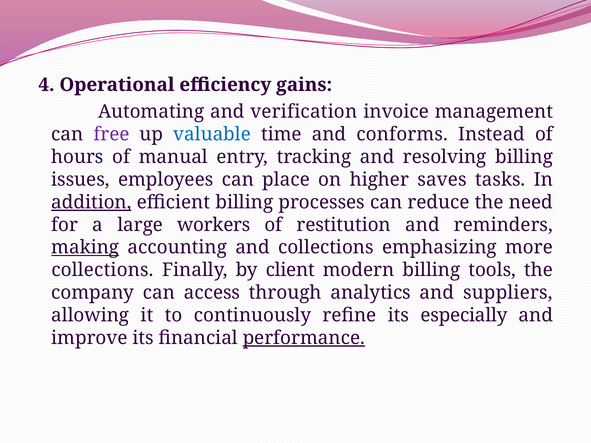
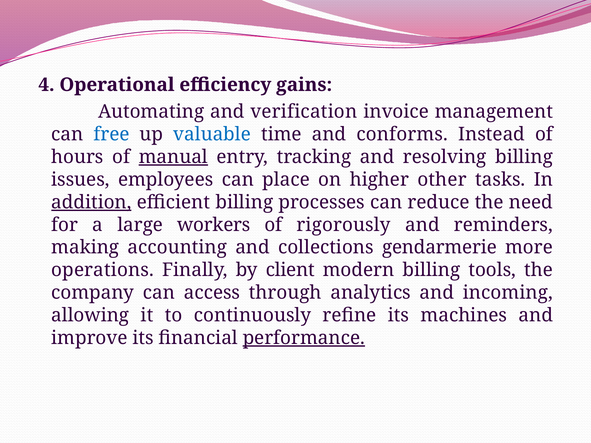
free colour: purple -> blue
manual underline: none -> present
saves: saves -> other
restitution: restitution -> rigorously
making underline: present -> none
emphasizing: emphasizing -> gendarmerie
collections at (102, 270): collections -> operations
suppliers: suppliers -> incoming
especially: especially -> machines
